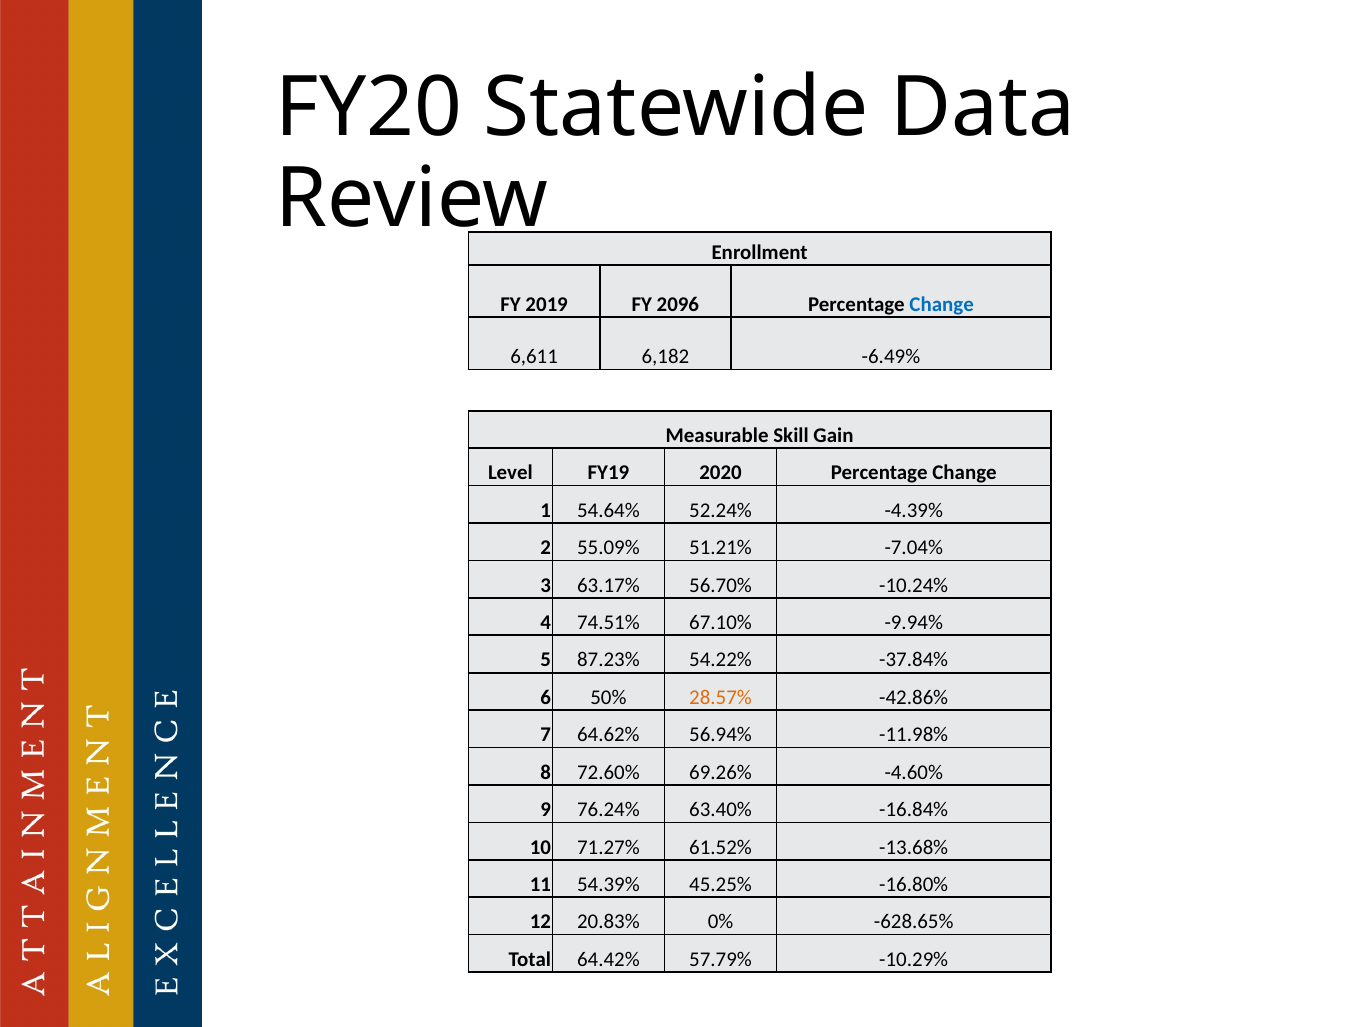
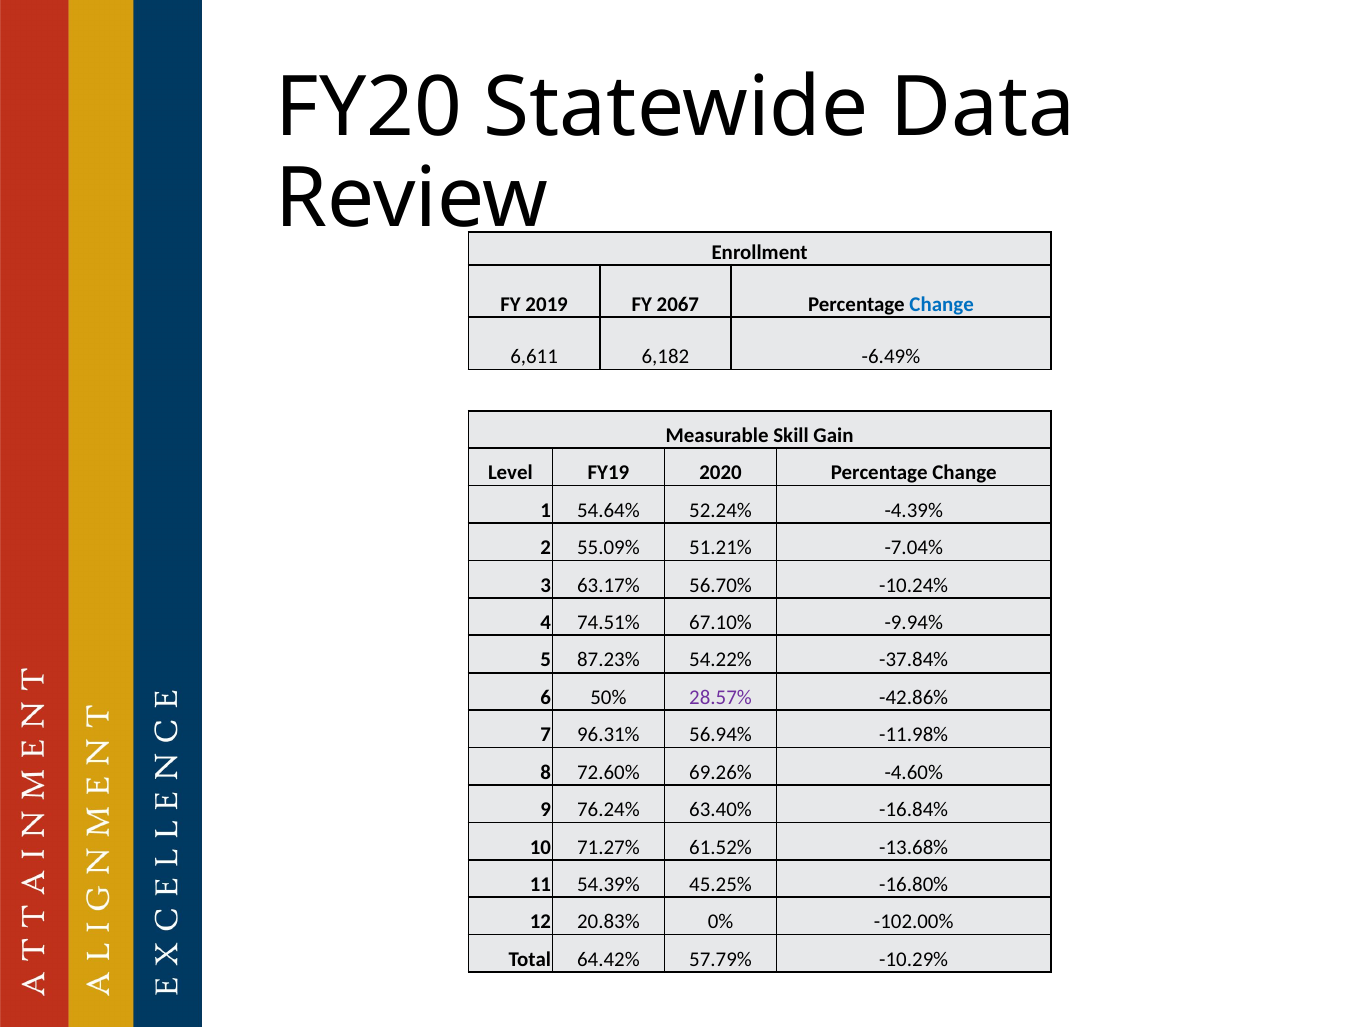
2096: 2096 -> 2067
28.57% colour: orange -> purple
64.62%: 64.62% -> 96.31%
-628.65%: -628.65% -> -102.00%
